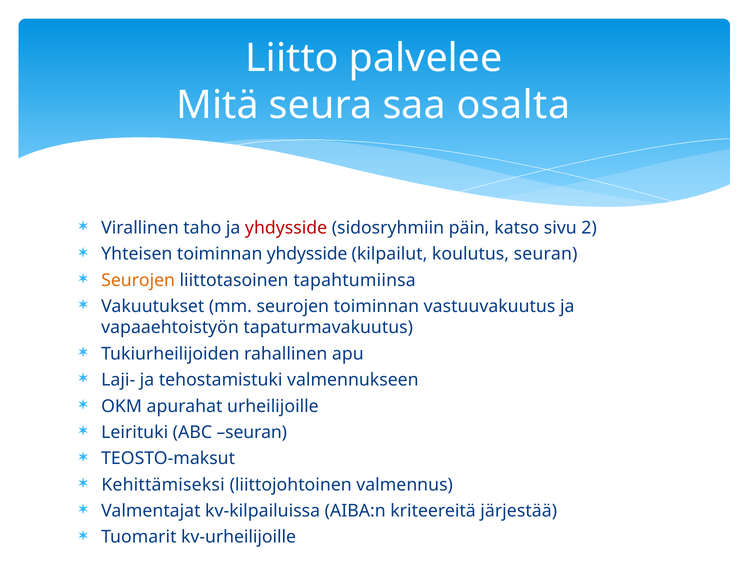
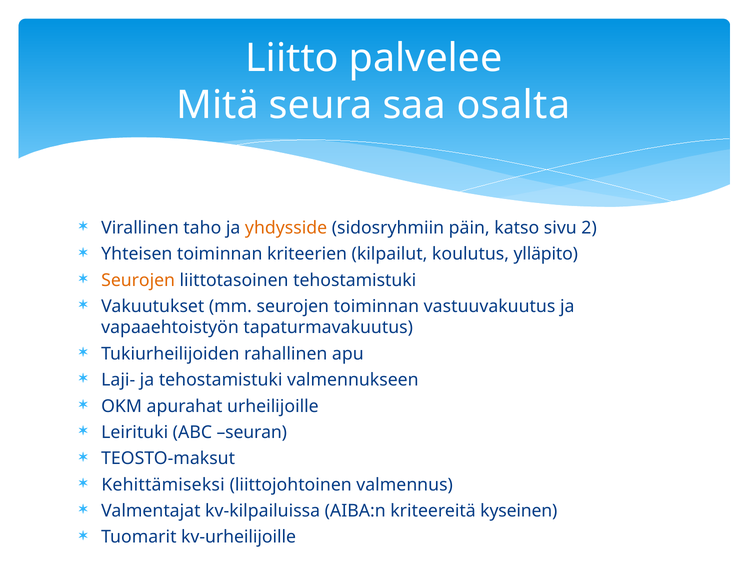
yhdysside at (286, 228) colour: red -> orange
toiminnan yhdysside: yhdysside -> kriteerien
koulutus seuran: seuran -> ylläpito
liittotasoinen tapahtumiinsa: tapahtumiinsa -> tehostamistuki
järjestää: järjestää -> kyseinen
